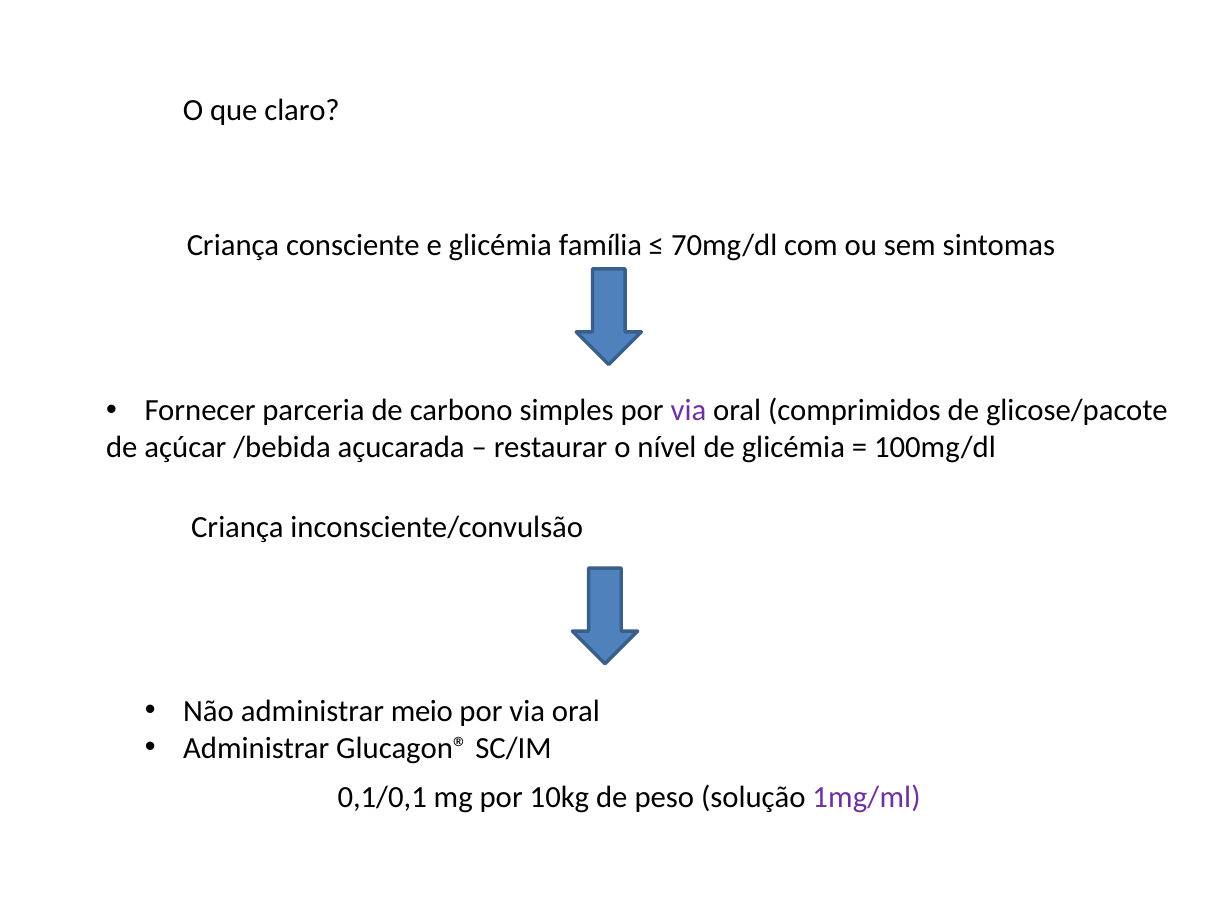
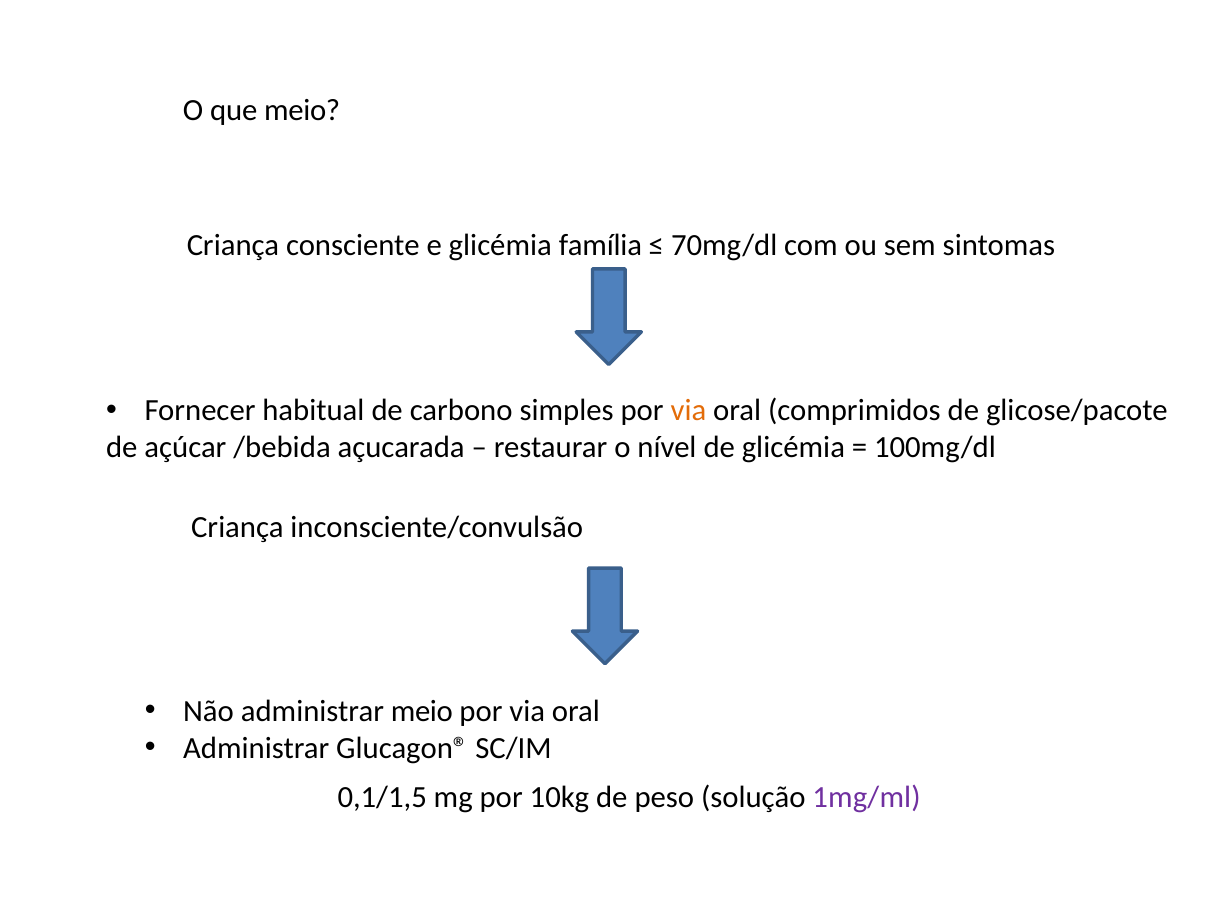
que claro: claro -> meio
parceria: parceria -> habitual
via at (688, 410) colour: purple -> orange
0,1/0,1: 0,1/0,1 -> 0,1/1,5
